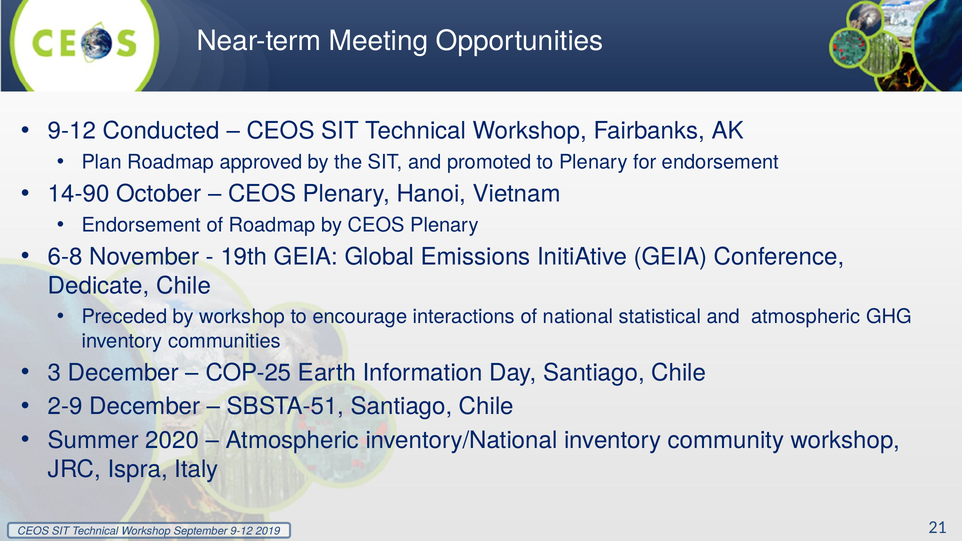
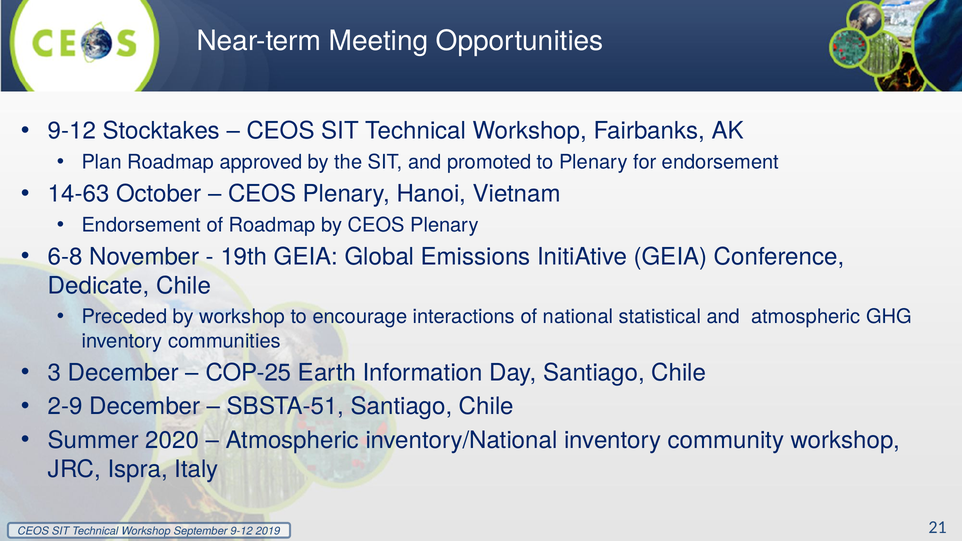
Conducted: Conducted -> Stocktakes
14-90: 14-90 -> 14-63
